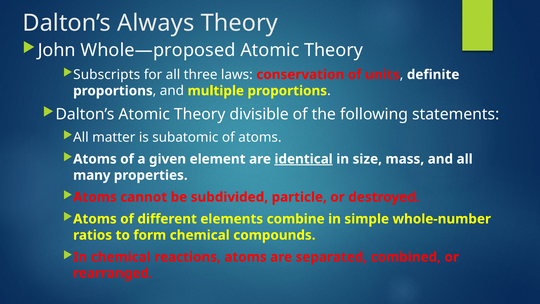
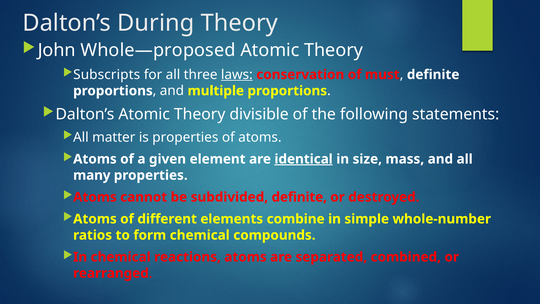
Always: Always -> During
laws underline: none -> present
units: units -> must
is subatomic: subatomic -> properties
subdivided particle: particle -> definite
